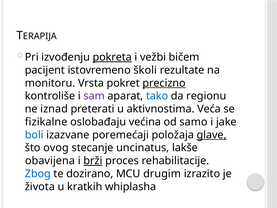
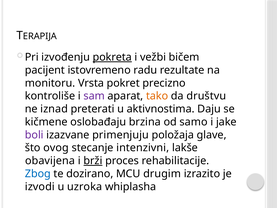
školi: školi -> radu
precizno underline: present -> none
tako colour: blue -> orange
regionu: regionu -> društvu
Veća: Veća -> Daju
fizikalne: fizikalne -> kičmene
većina: većina -> brzina
boli colour: blue -> purple
poremećaji: poremećaji -> primenjuju
glave underline: present -> none
uncinatus: uncinatus -> intenzivni
života: života -> izvodi
kratkih: kratkih -> uzroka
